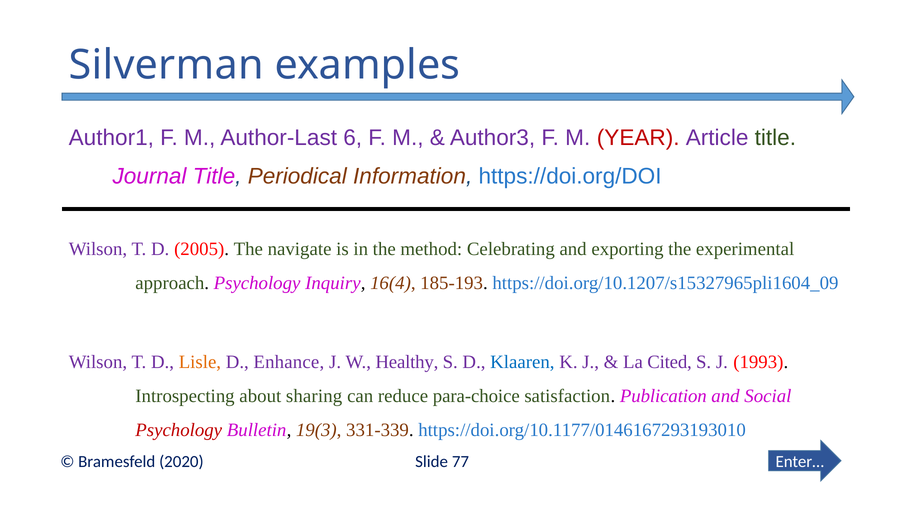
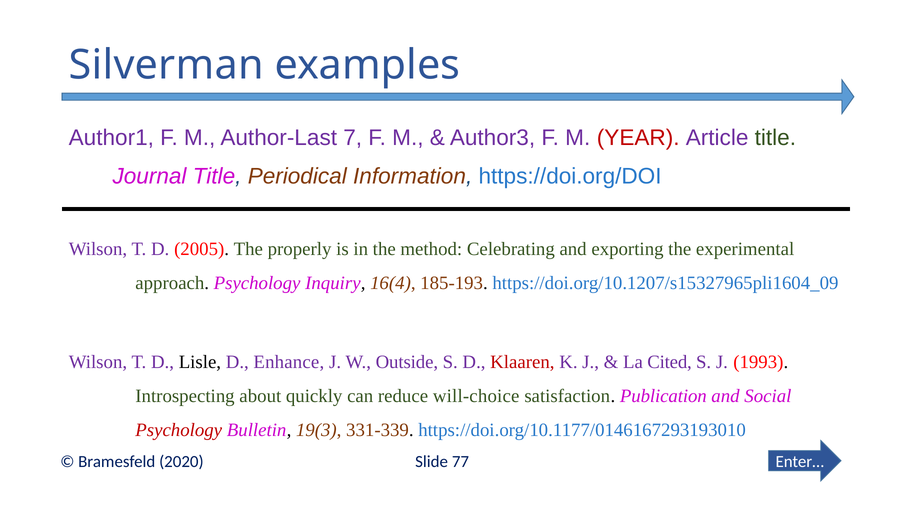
6: 6 -> 7
navigate: navigate -> properly
Lisle colour: orange -> black
Healthy: Healthy -> Outside
Klaaren colour: blue -> red
sharing: sharing -> quickly
para-choice: para-choice -> will-choice
